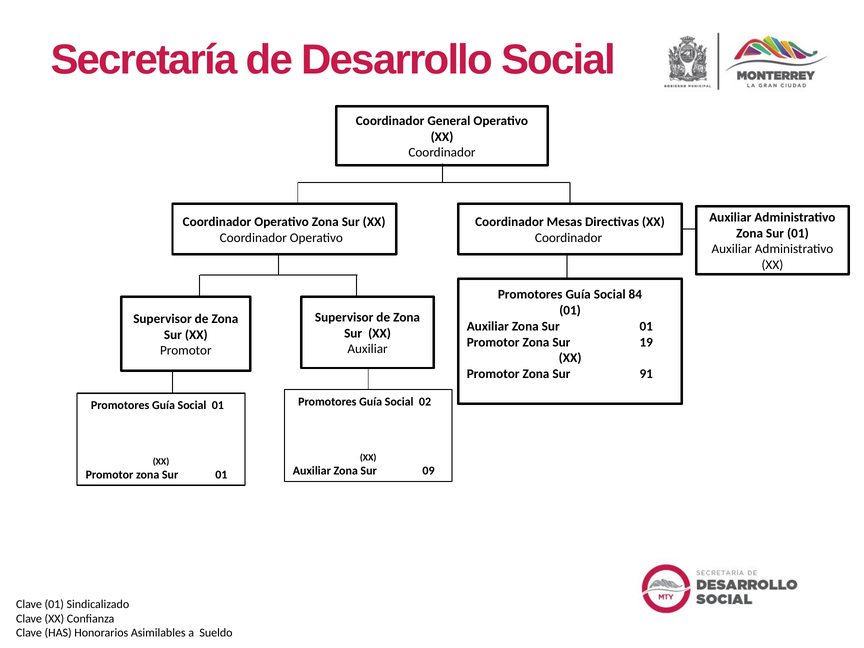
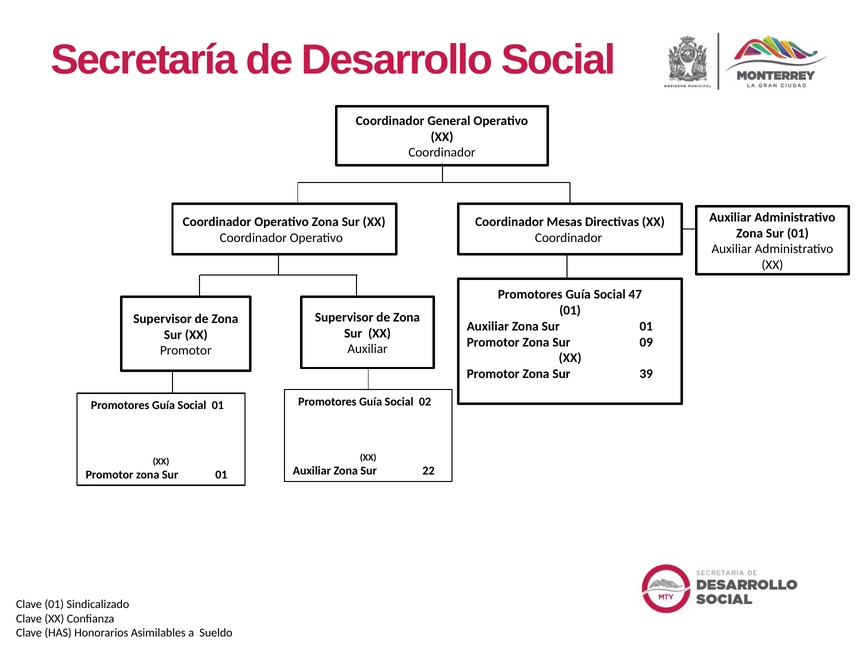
84: 84 -> 47
19: 19 -> 09
91: 91 -> 39
09: 09 -> 22
